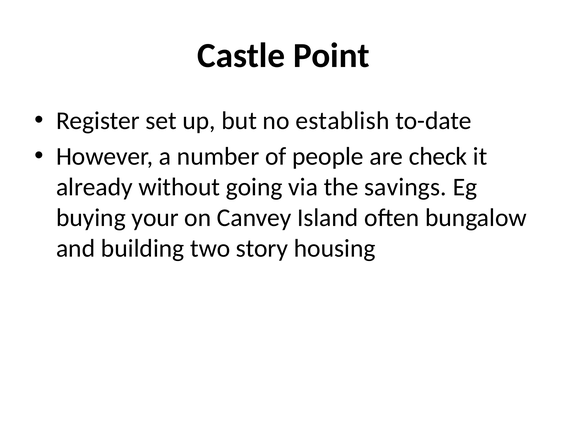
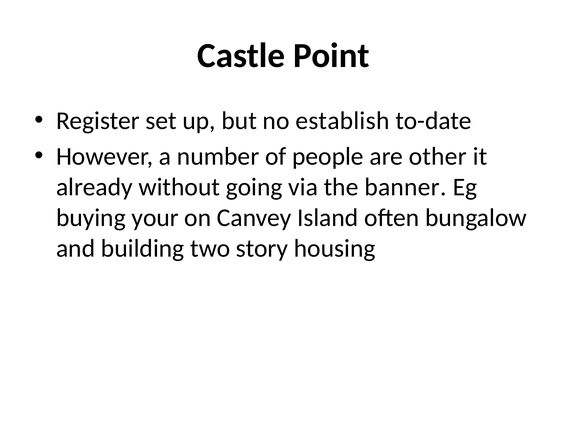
check: check -> other
savings: savings -> banner
